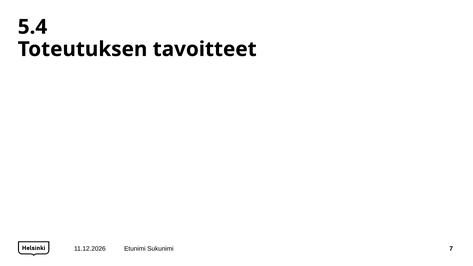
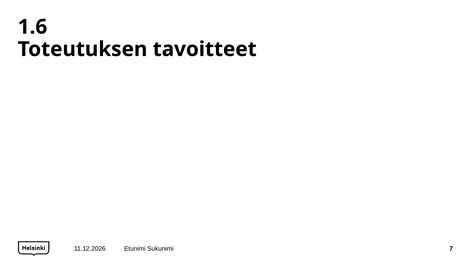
5.4: 5.4 -> 1.6
